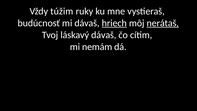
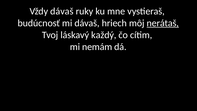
Vždy túžim: túžim -> dávaš
hriech underline: present -> none
láskavý dávaš: dávaš -> každý
